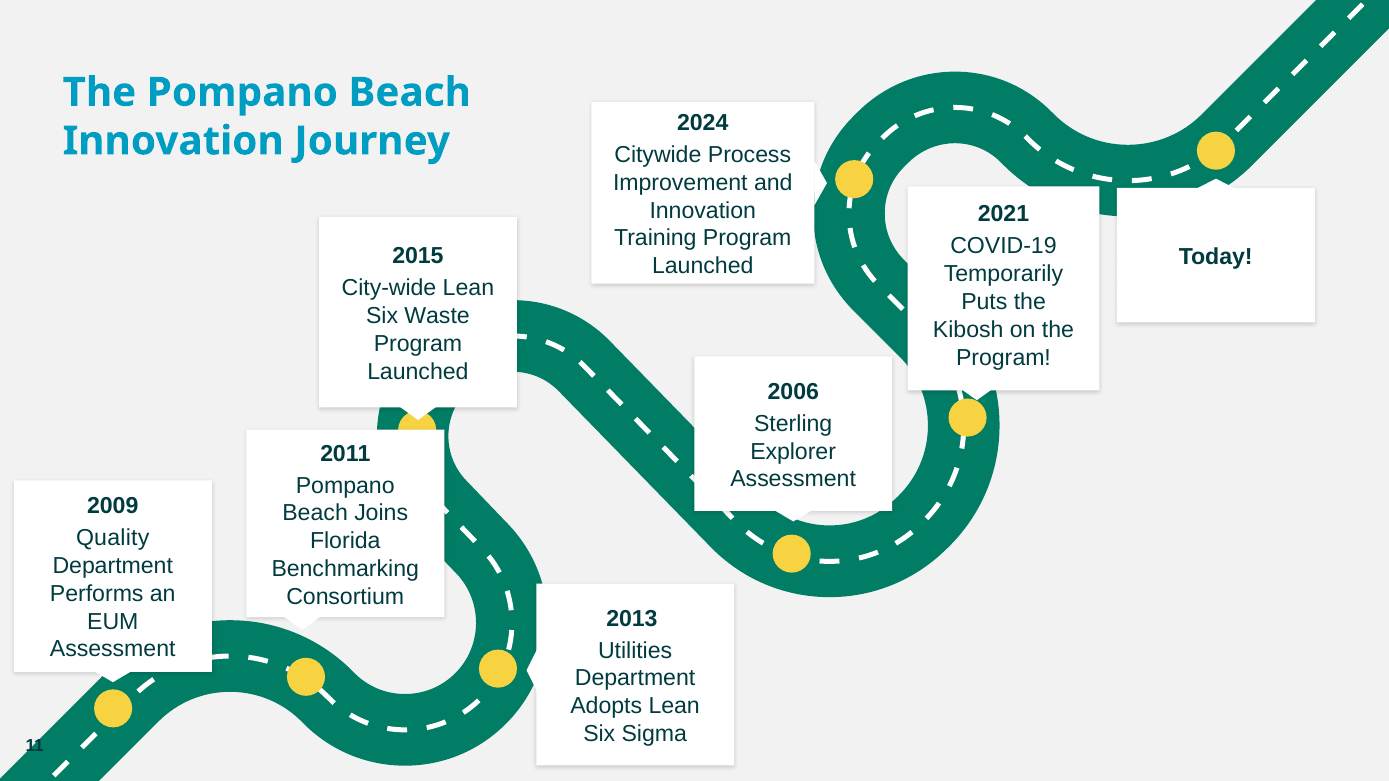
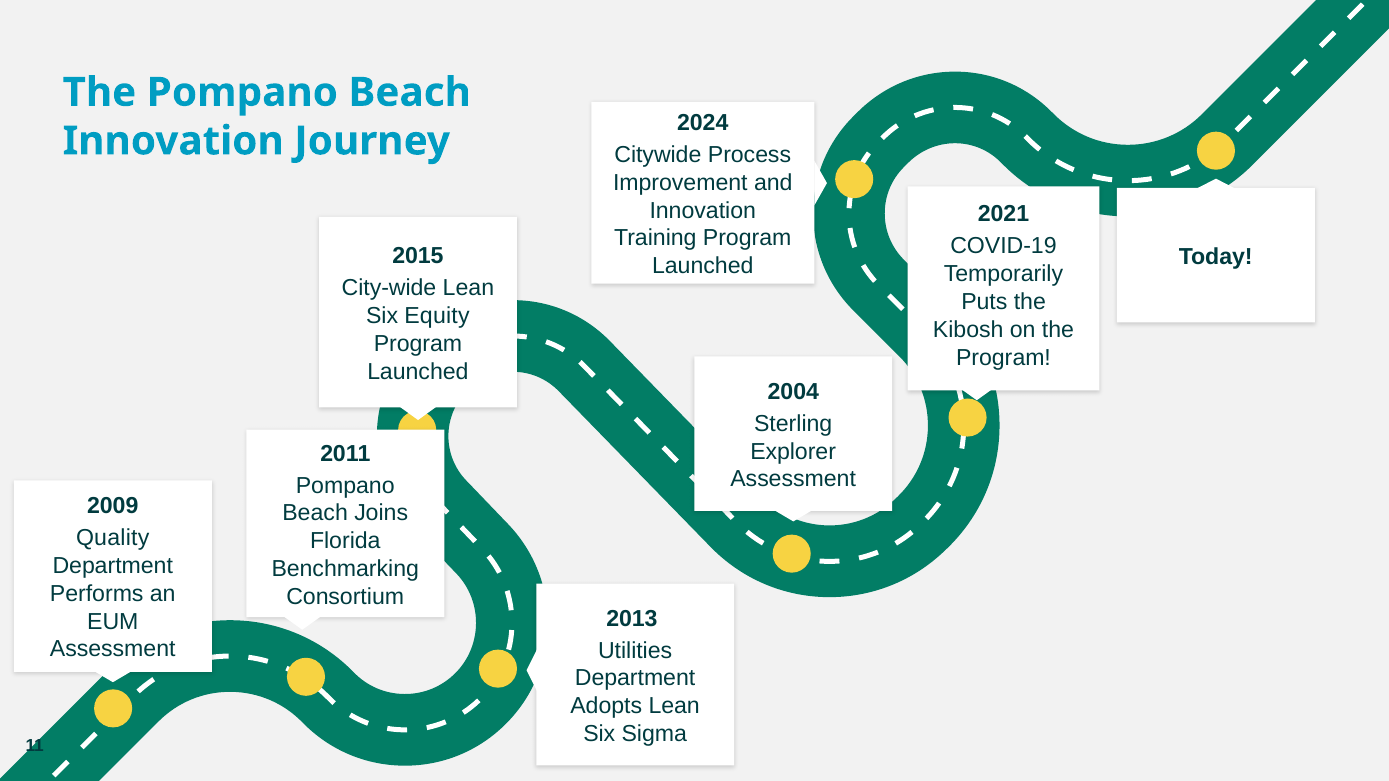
Waste: Waste -> Equity
2006: 2006 -> 2004
